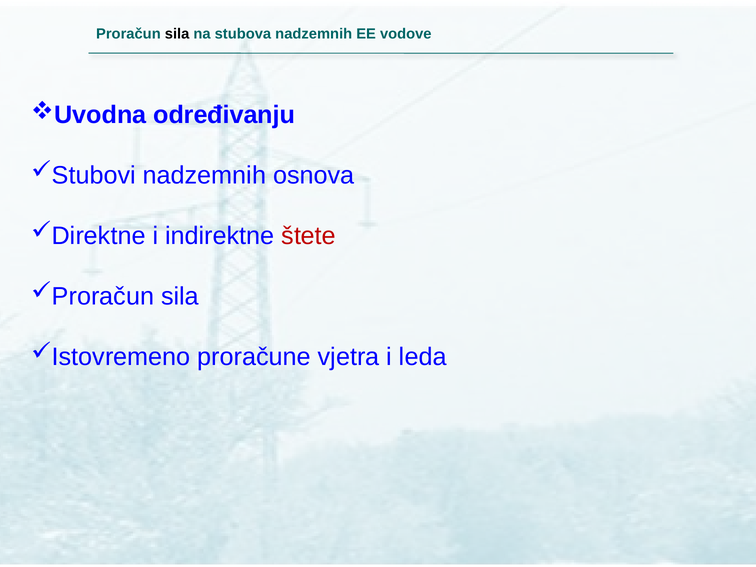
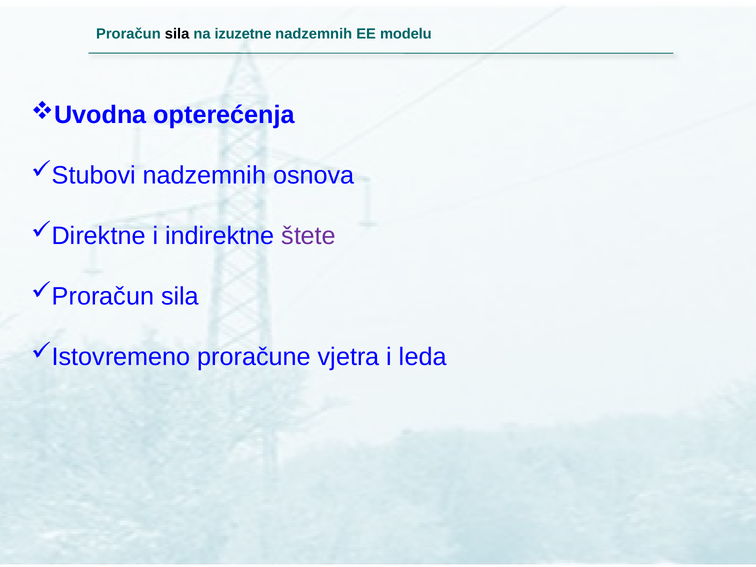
stubova: stubova -> izuzetne
vodove: vodove -> modelu
određivanju: određivanju -> opterećenja
štete colour: red -> purple
